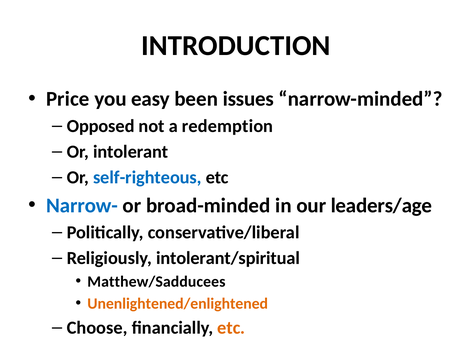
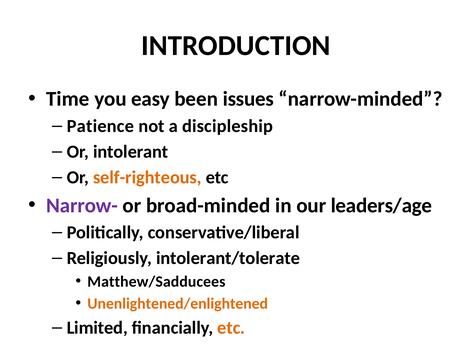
Price: Price -> Time
Opposed: Opposed -> Patience
redemption: redemption -> discipleship
self-righteous colour: blue -> orange
Narrow- colour: blue -> purple
intolerant/spiritual: intolerant/spiritual -> intolerant/tolerate
Choose: Choose -> Limited
